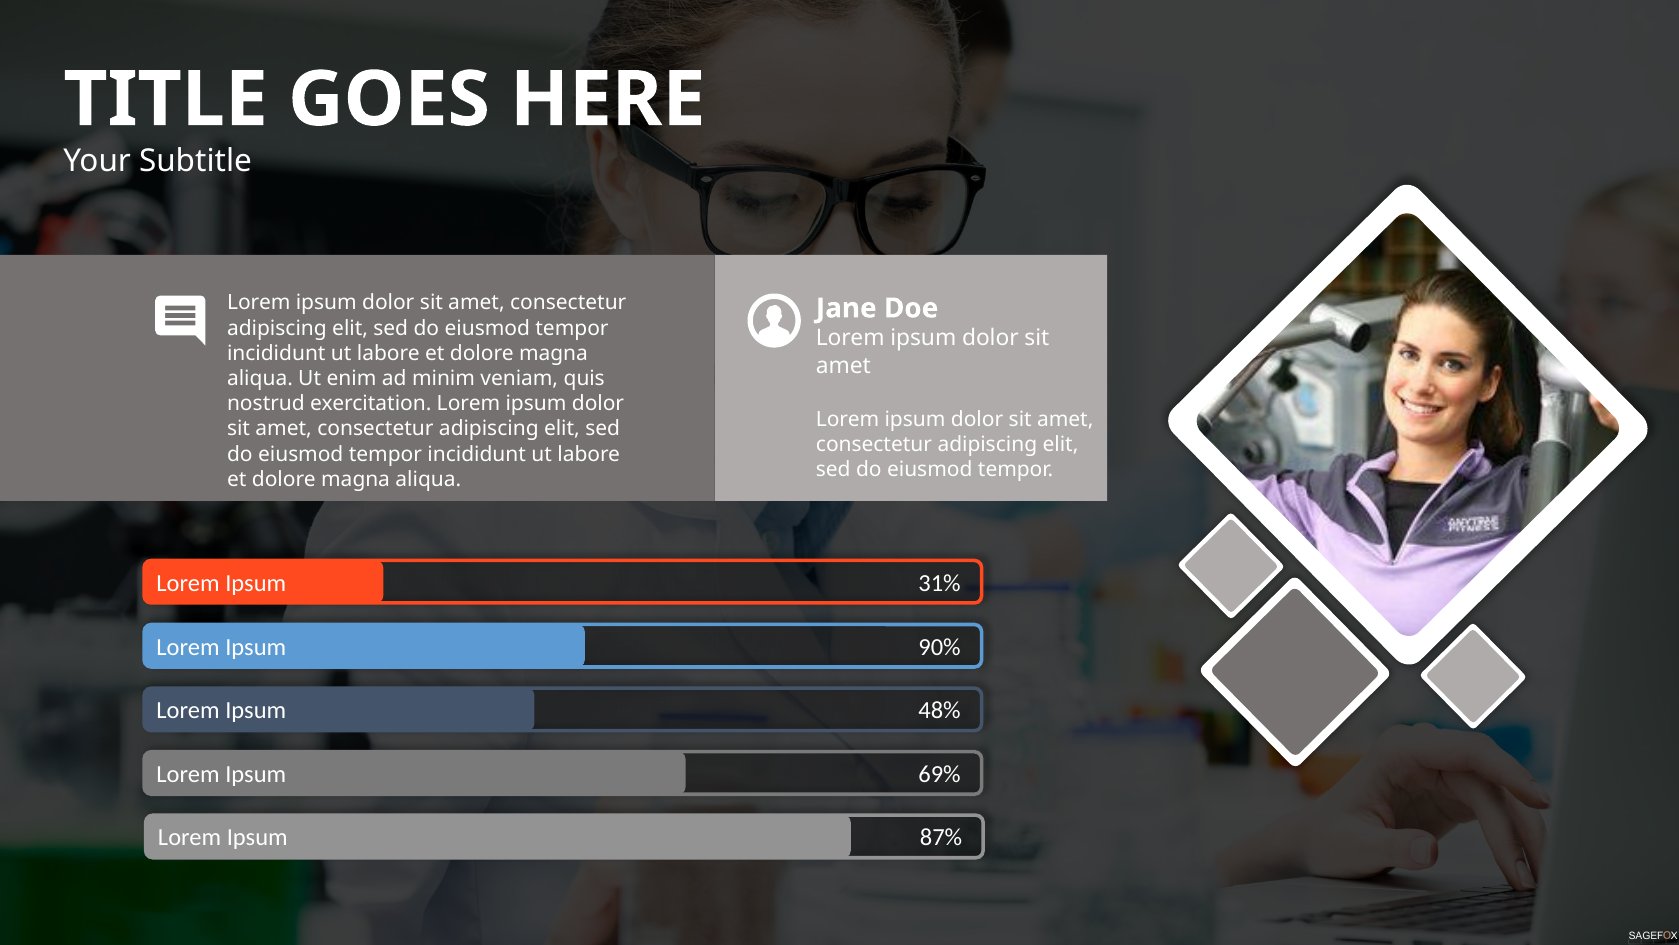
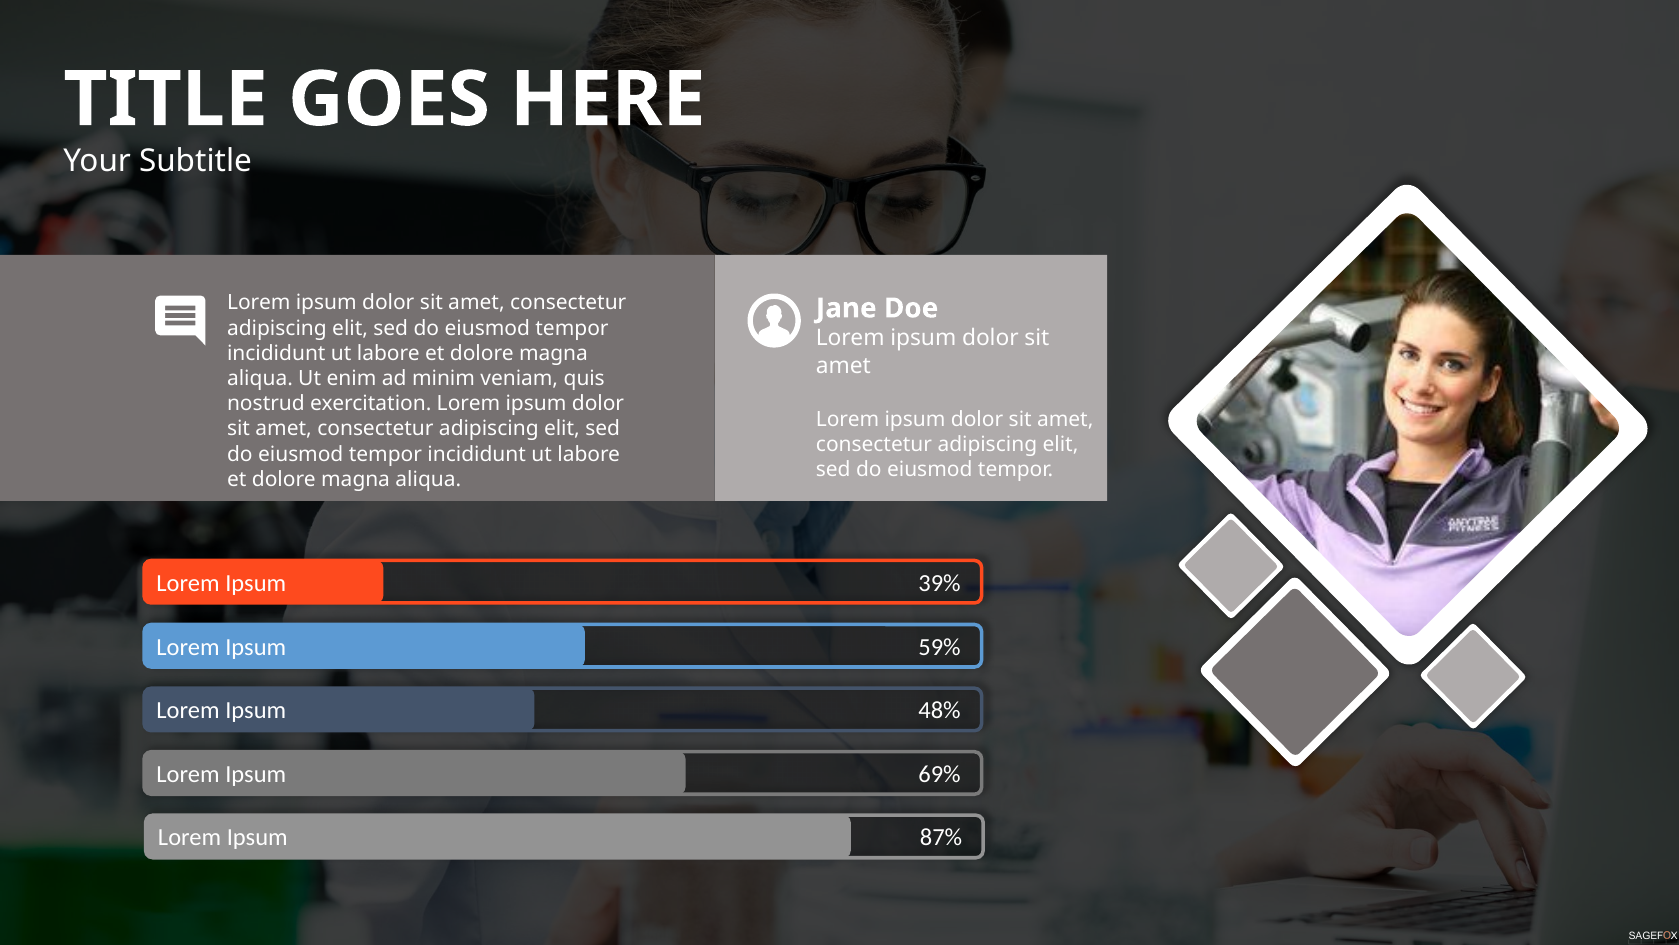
31%: 31% -> 39%
90%: 90% -> 59%
